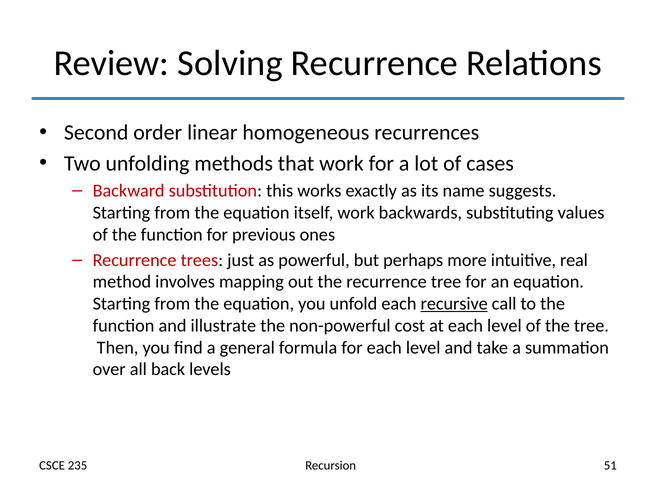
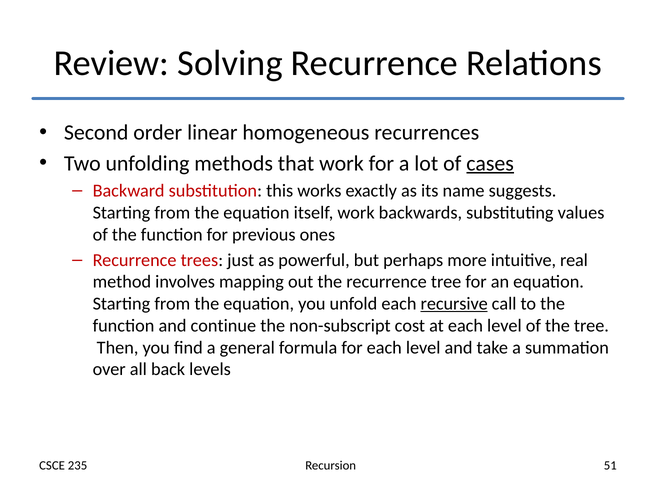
cases underline: none -> present
illustrate: illustrate -> continue
non-powerful: non-powerful -> non-subscript
